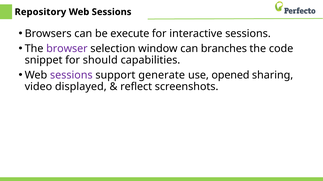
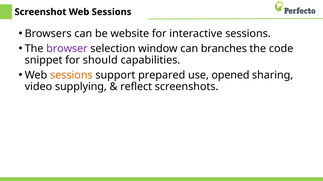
Repository: Repository -> Screenshot
execute: execute -> website
sessions at (71, 75) colour: purple -> orange
generate: generate -> prepared
displayed: displayed -> supplying
